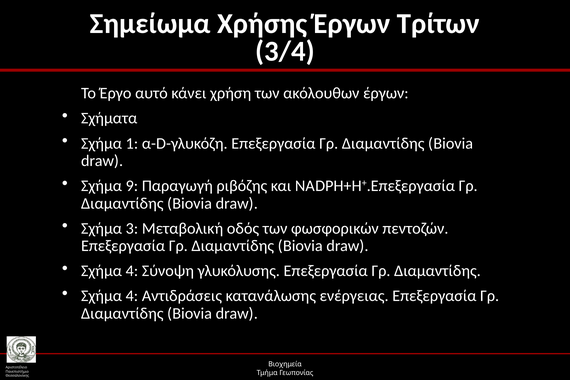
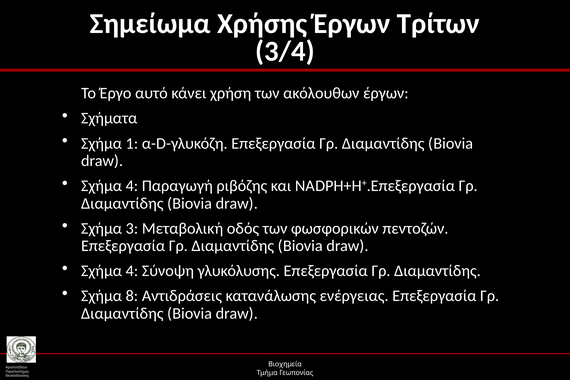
9 at (132, 186): 9 -> 4
4 at (132, 296): 4 -> 8
